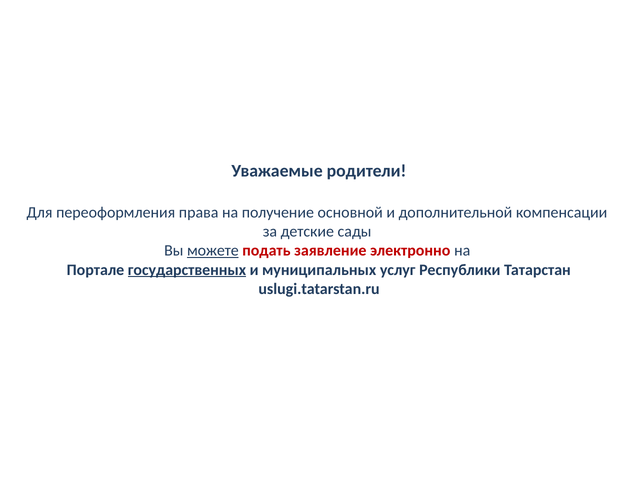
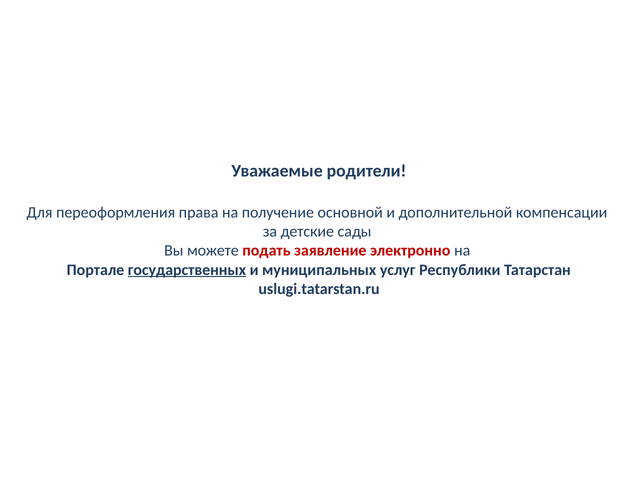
можете underline: present -> none
